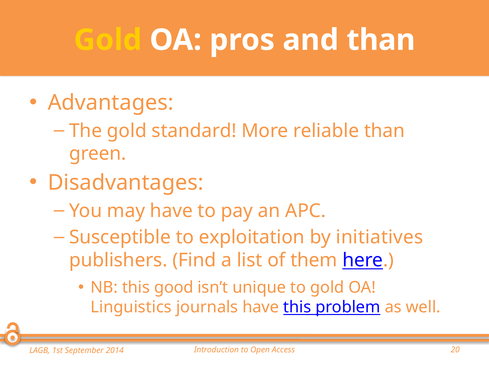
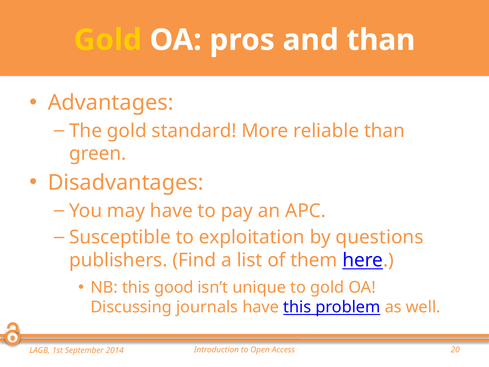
initiatives: initiatives -> questions
Linguistics: Linguistics -> Discussing
